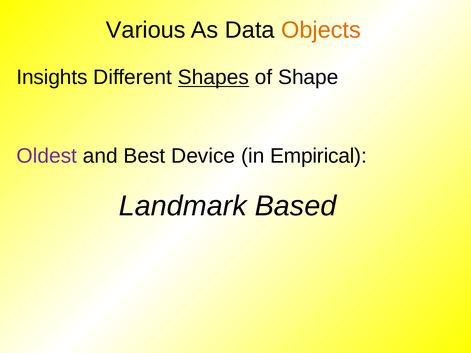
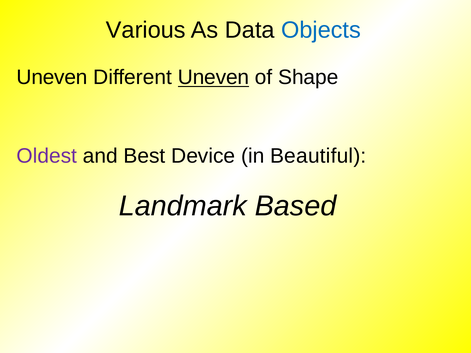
Objects colour: orange -> blue
Insights at (52, 77): Insights -> Uneven
Different Shapes: Shapes -> Uneven
Empirical: Empirical -> Beautiful
